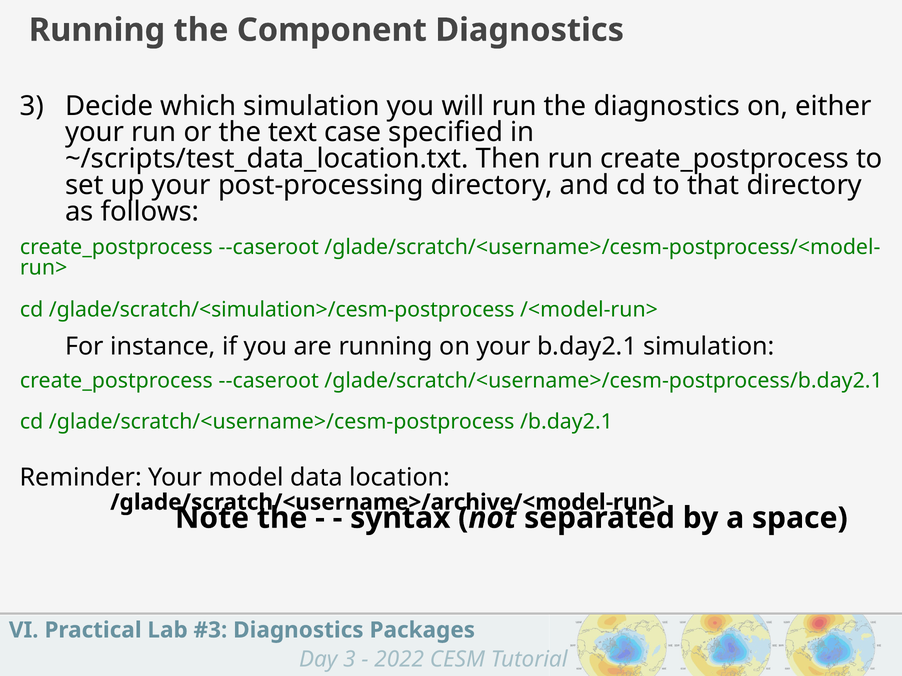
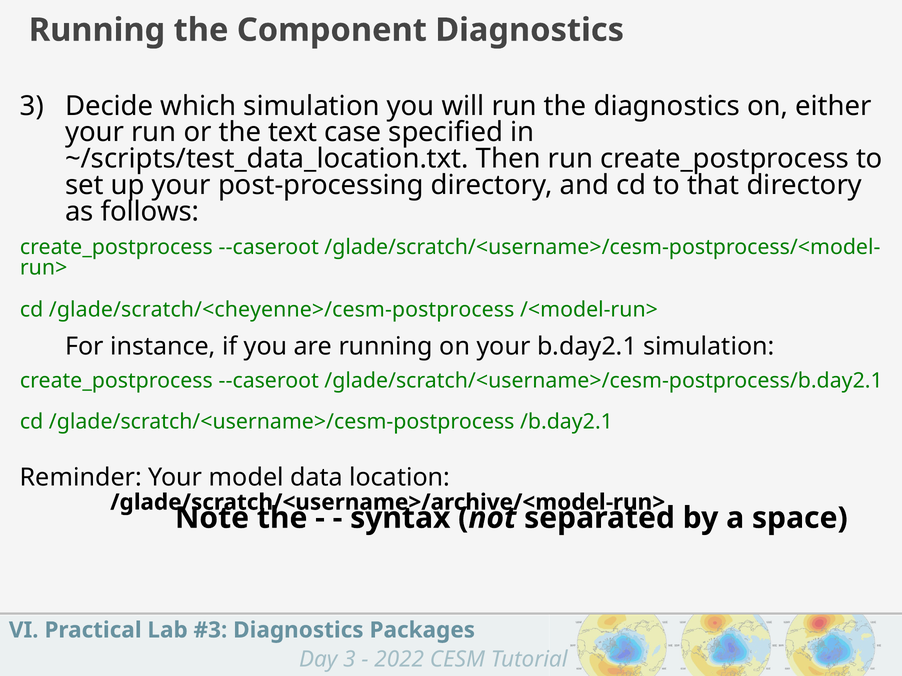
/glade/scratch/<simulation>/cesm-postprocess: /glade/scratch/<simulation>/cesm-postprocess -> /glade/scratch/<cheyenne>/cesm-postprocess
